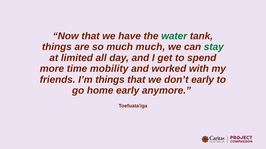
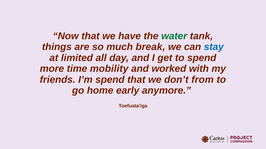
much much: much -> break
stay colour: green -> blue
I’m things: things -> spend
don’t early: early -> from
